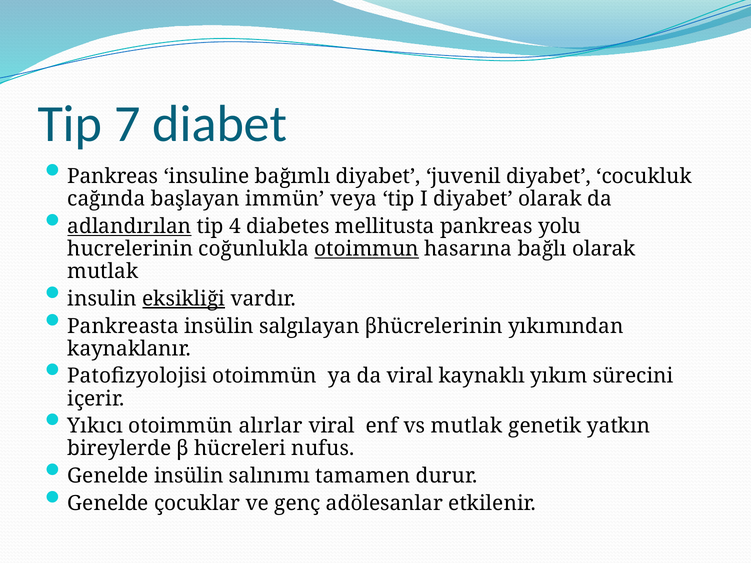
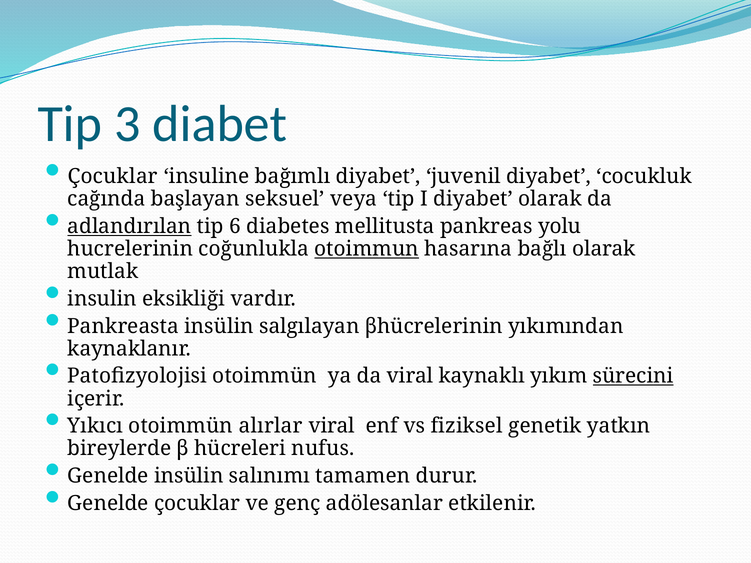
7: 7 -> 3
Pankreas at (113, 177): Pankreas -> Çocuklar
immün: immün -> seksuel
4: 4 -> 6
eksikliği underline: present -> none
sürecini underline: none -> present
vs mutlak: mutlak -> fiziksel
